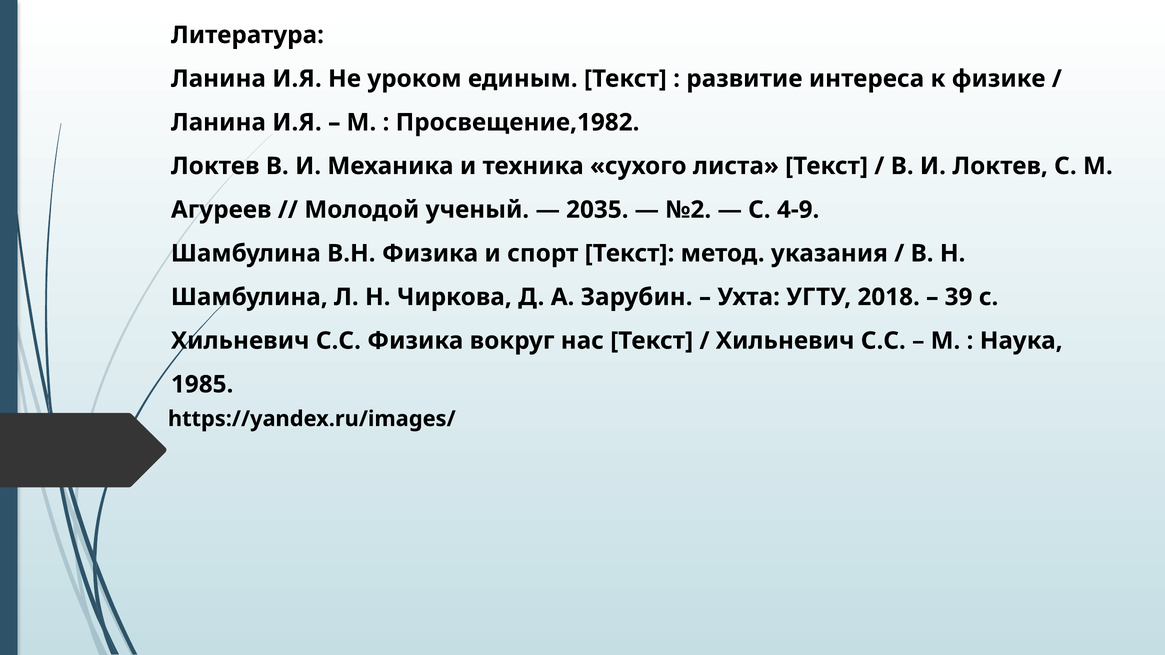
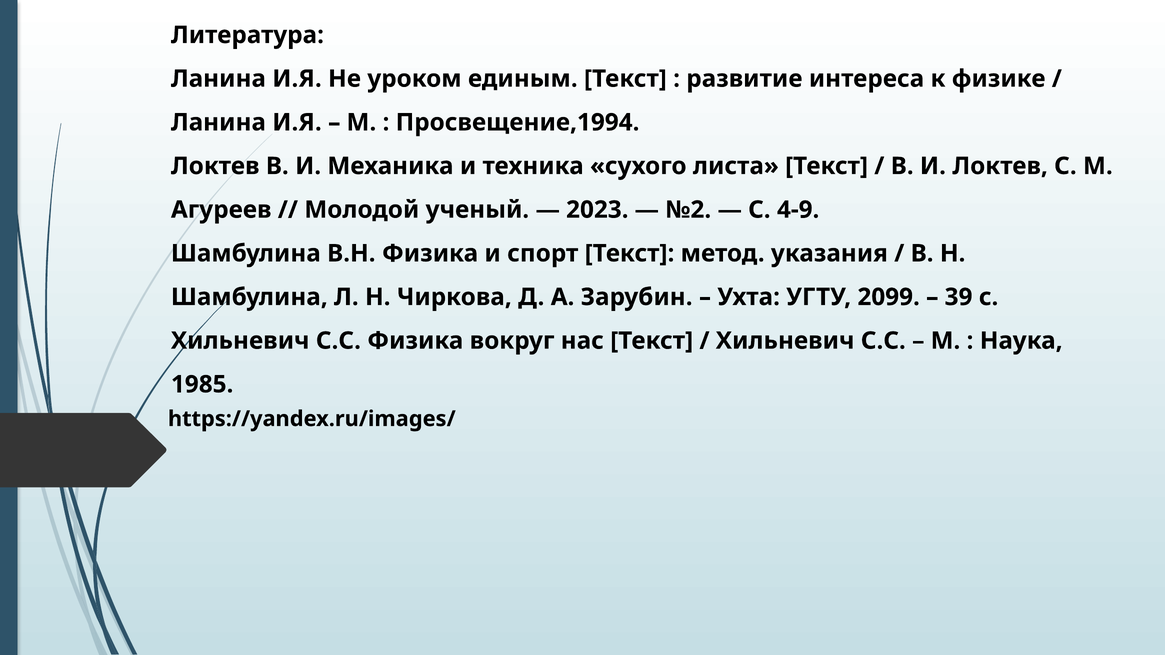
Просвещение,1982: Просвещение,1982 -> Просвещение,1994
2035: 2035 -> 2023
2018: 2018 -> 2099
